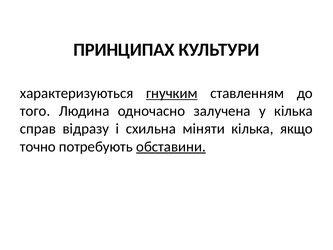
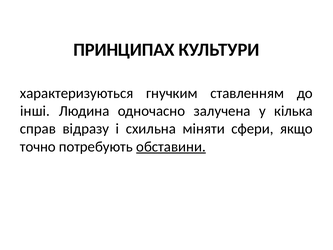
гнучким underline: present -> none
того: того -> інші
міняти кілька: кілька -> сфери
